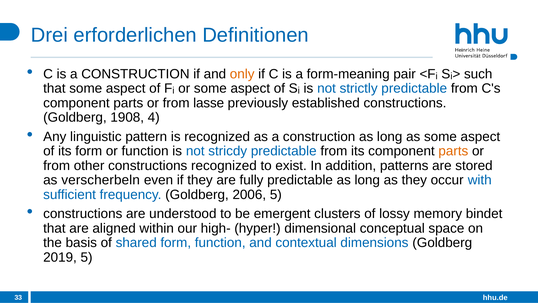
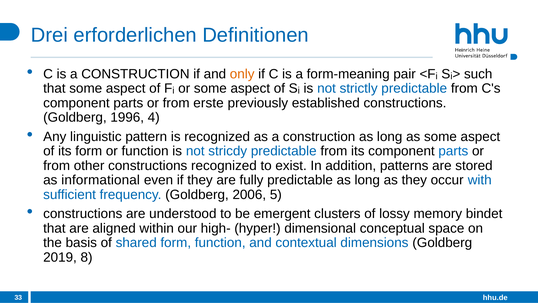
lasse: lasse -> erste
1908: 1908 -> 1996
parts at (453, 151) colour: orange -> blue
verscherbeln: verscherbeln -> informational
2019 5: 5 -> 8
